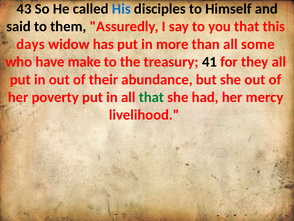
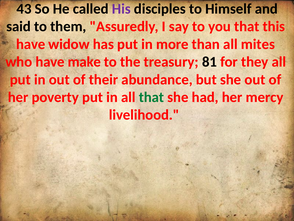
His colour: blue -> purple
days at (31, 44): days -> have
some: some -> mites
41: 41 -> 81
